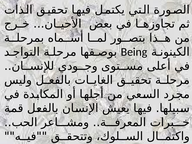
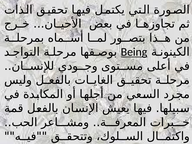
Being underline: none -> present
